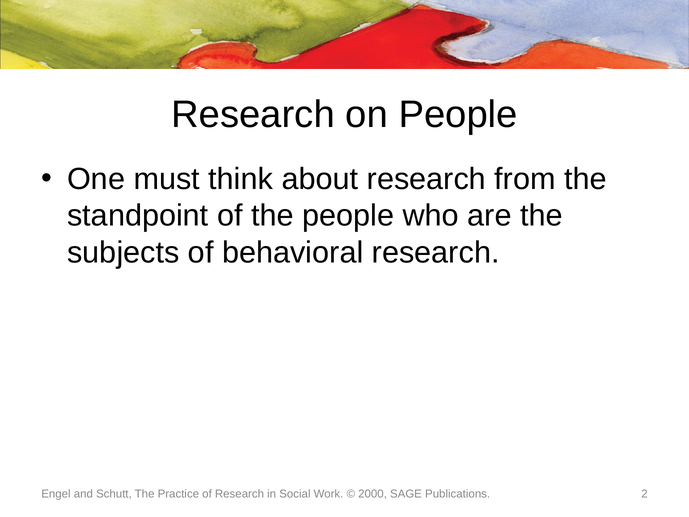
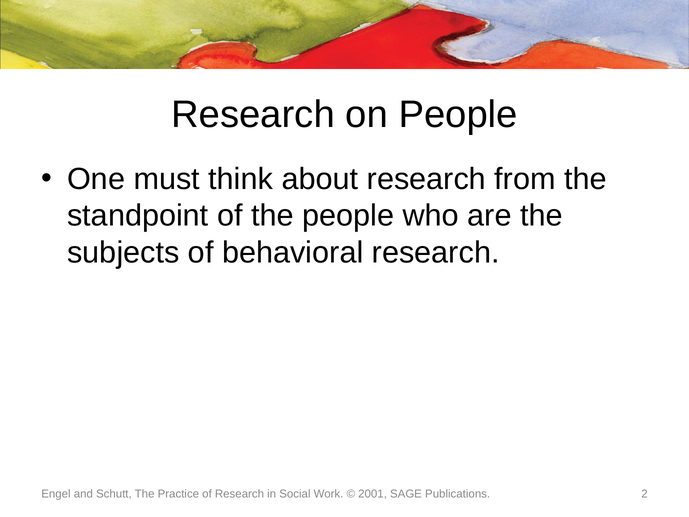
2000: 2000 -> 2001
